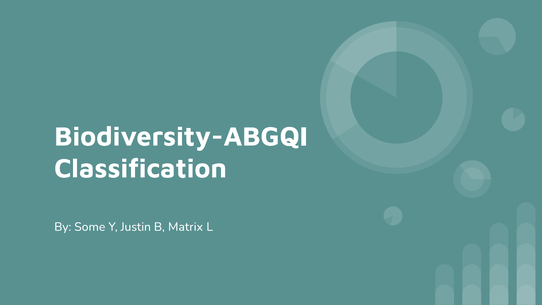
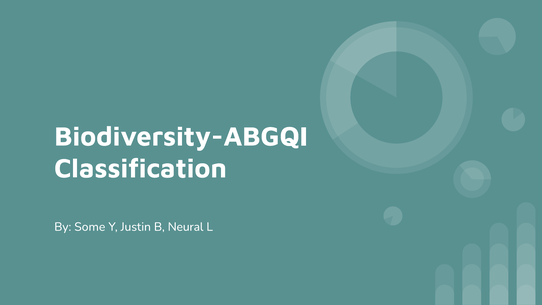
Matrix: Matrix -> Neural
